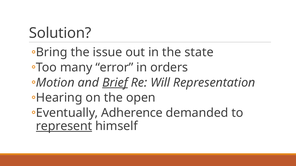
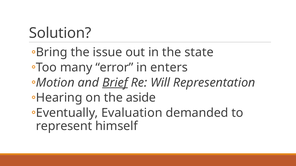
orders: orders -> enters
open: open -> aside
Adherence: Adherence -> Evaluation
represent underline: present -> none
